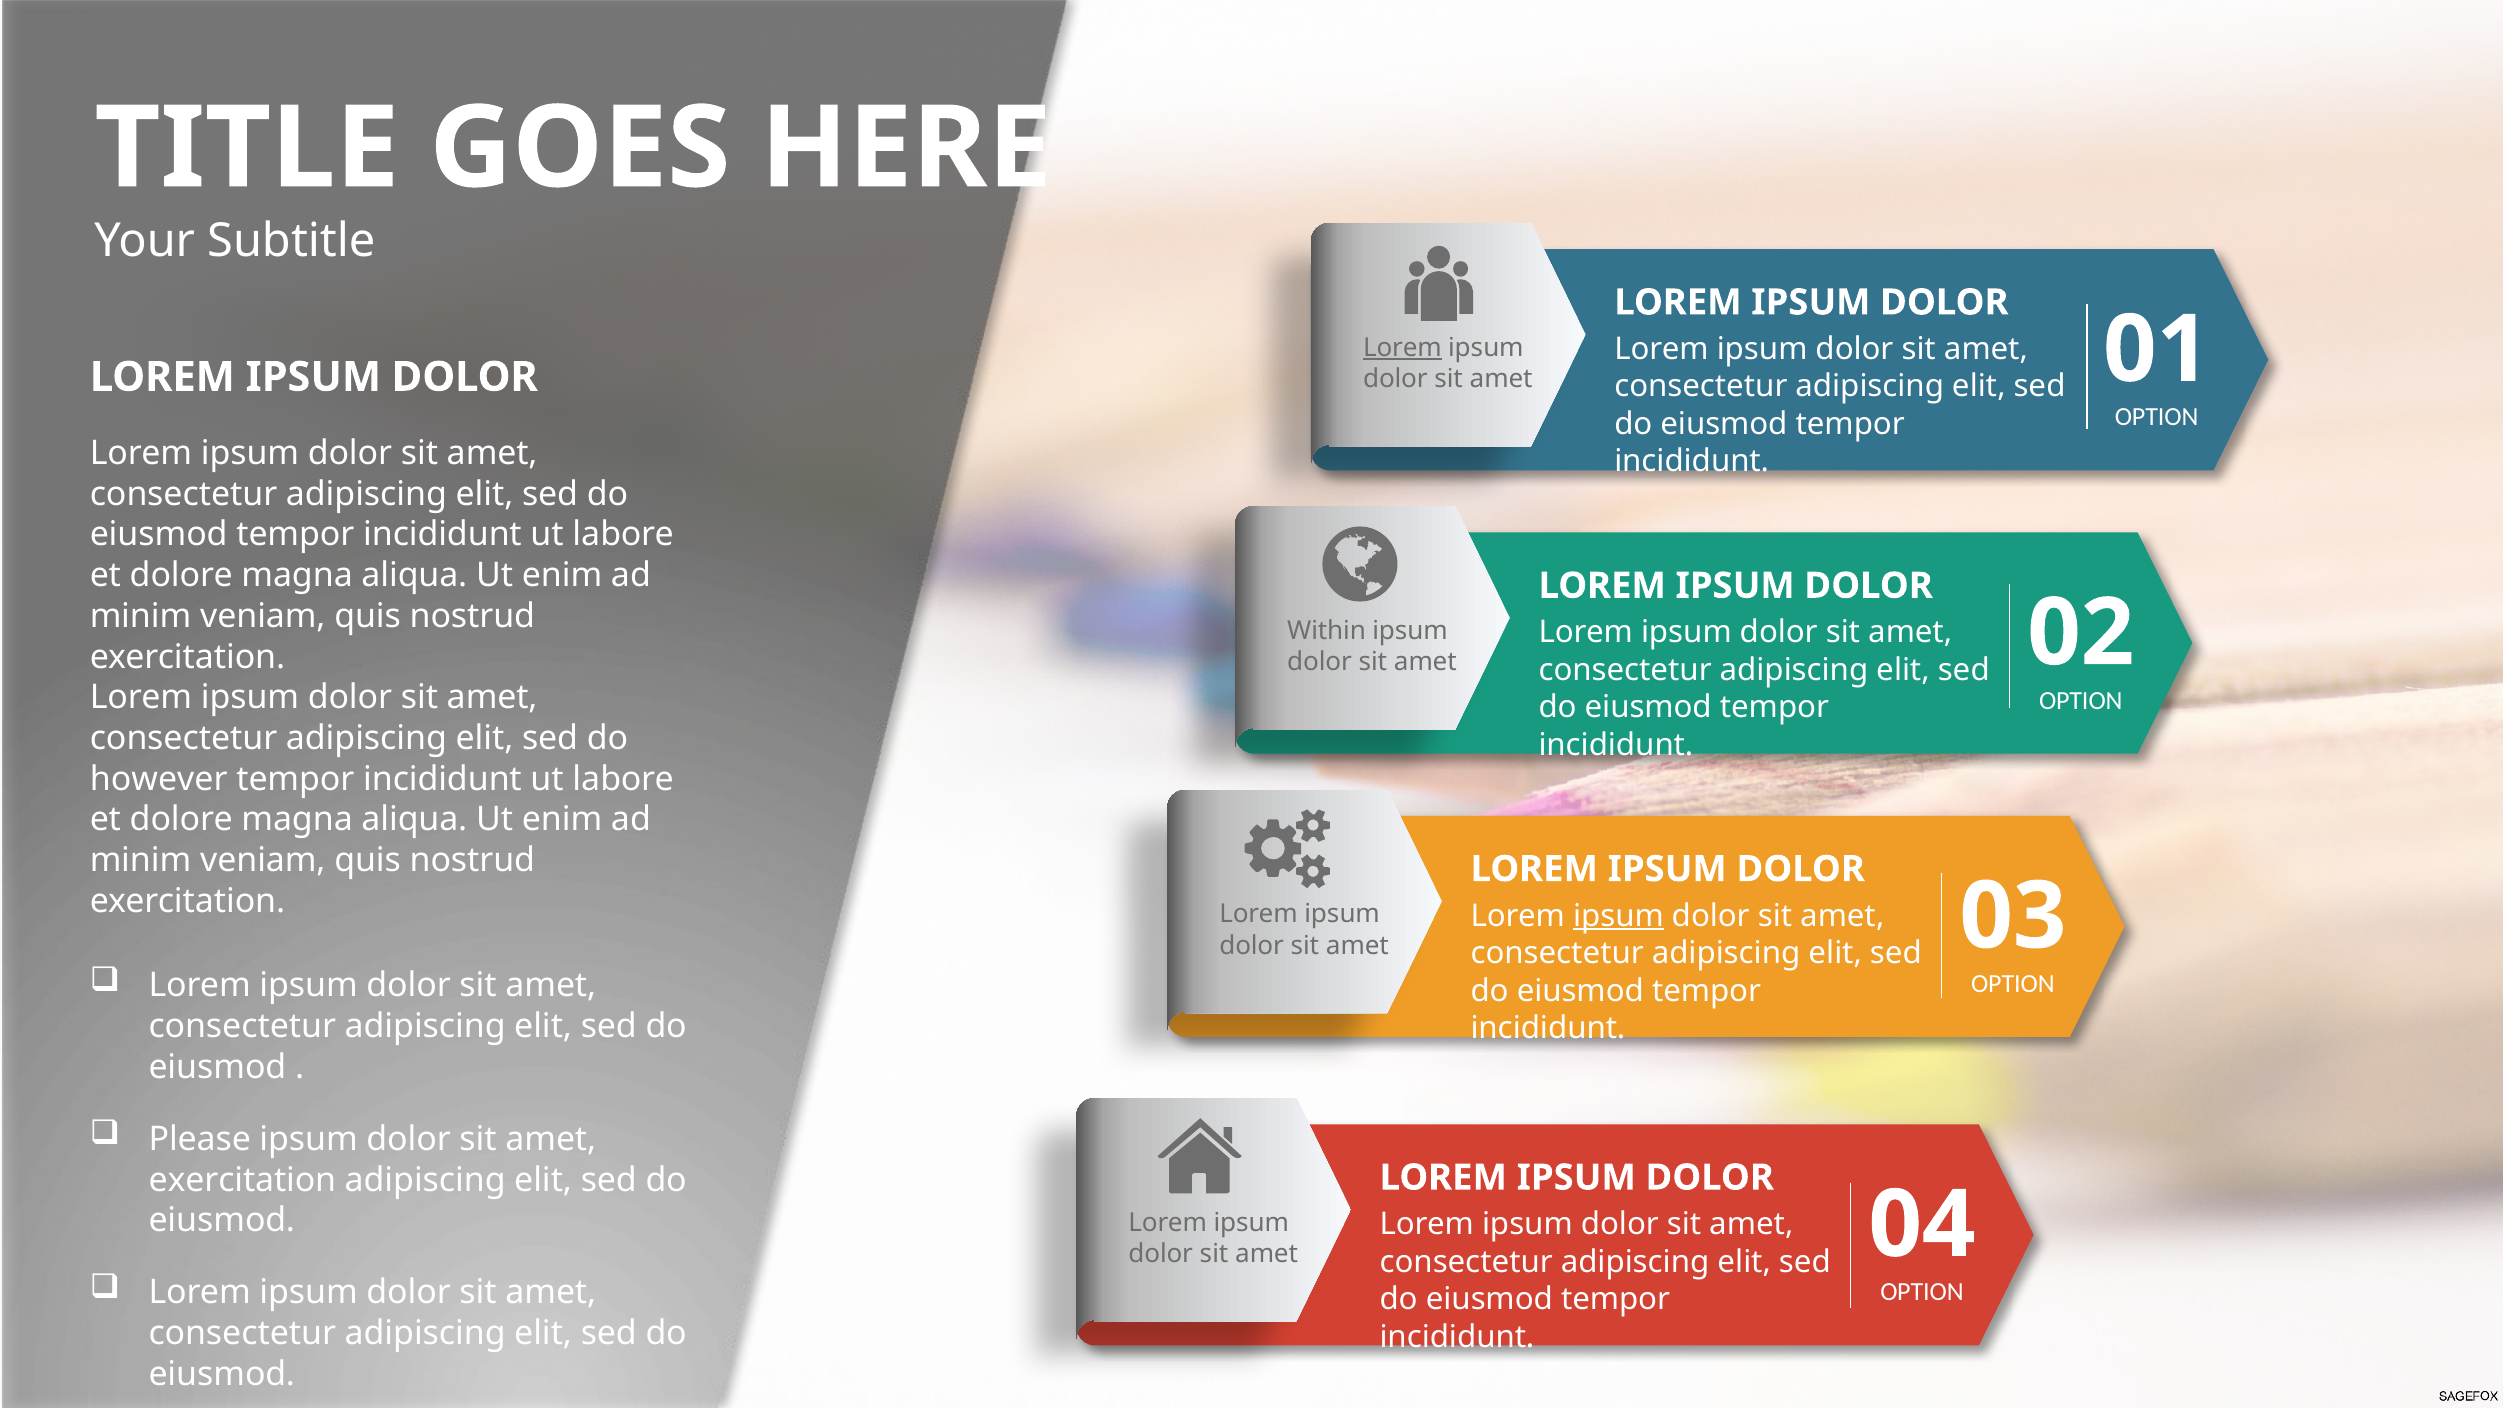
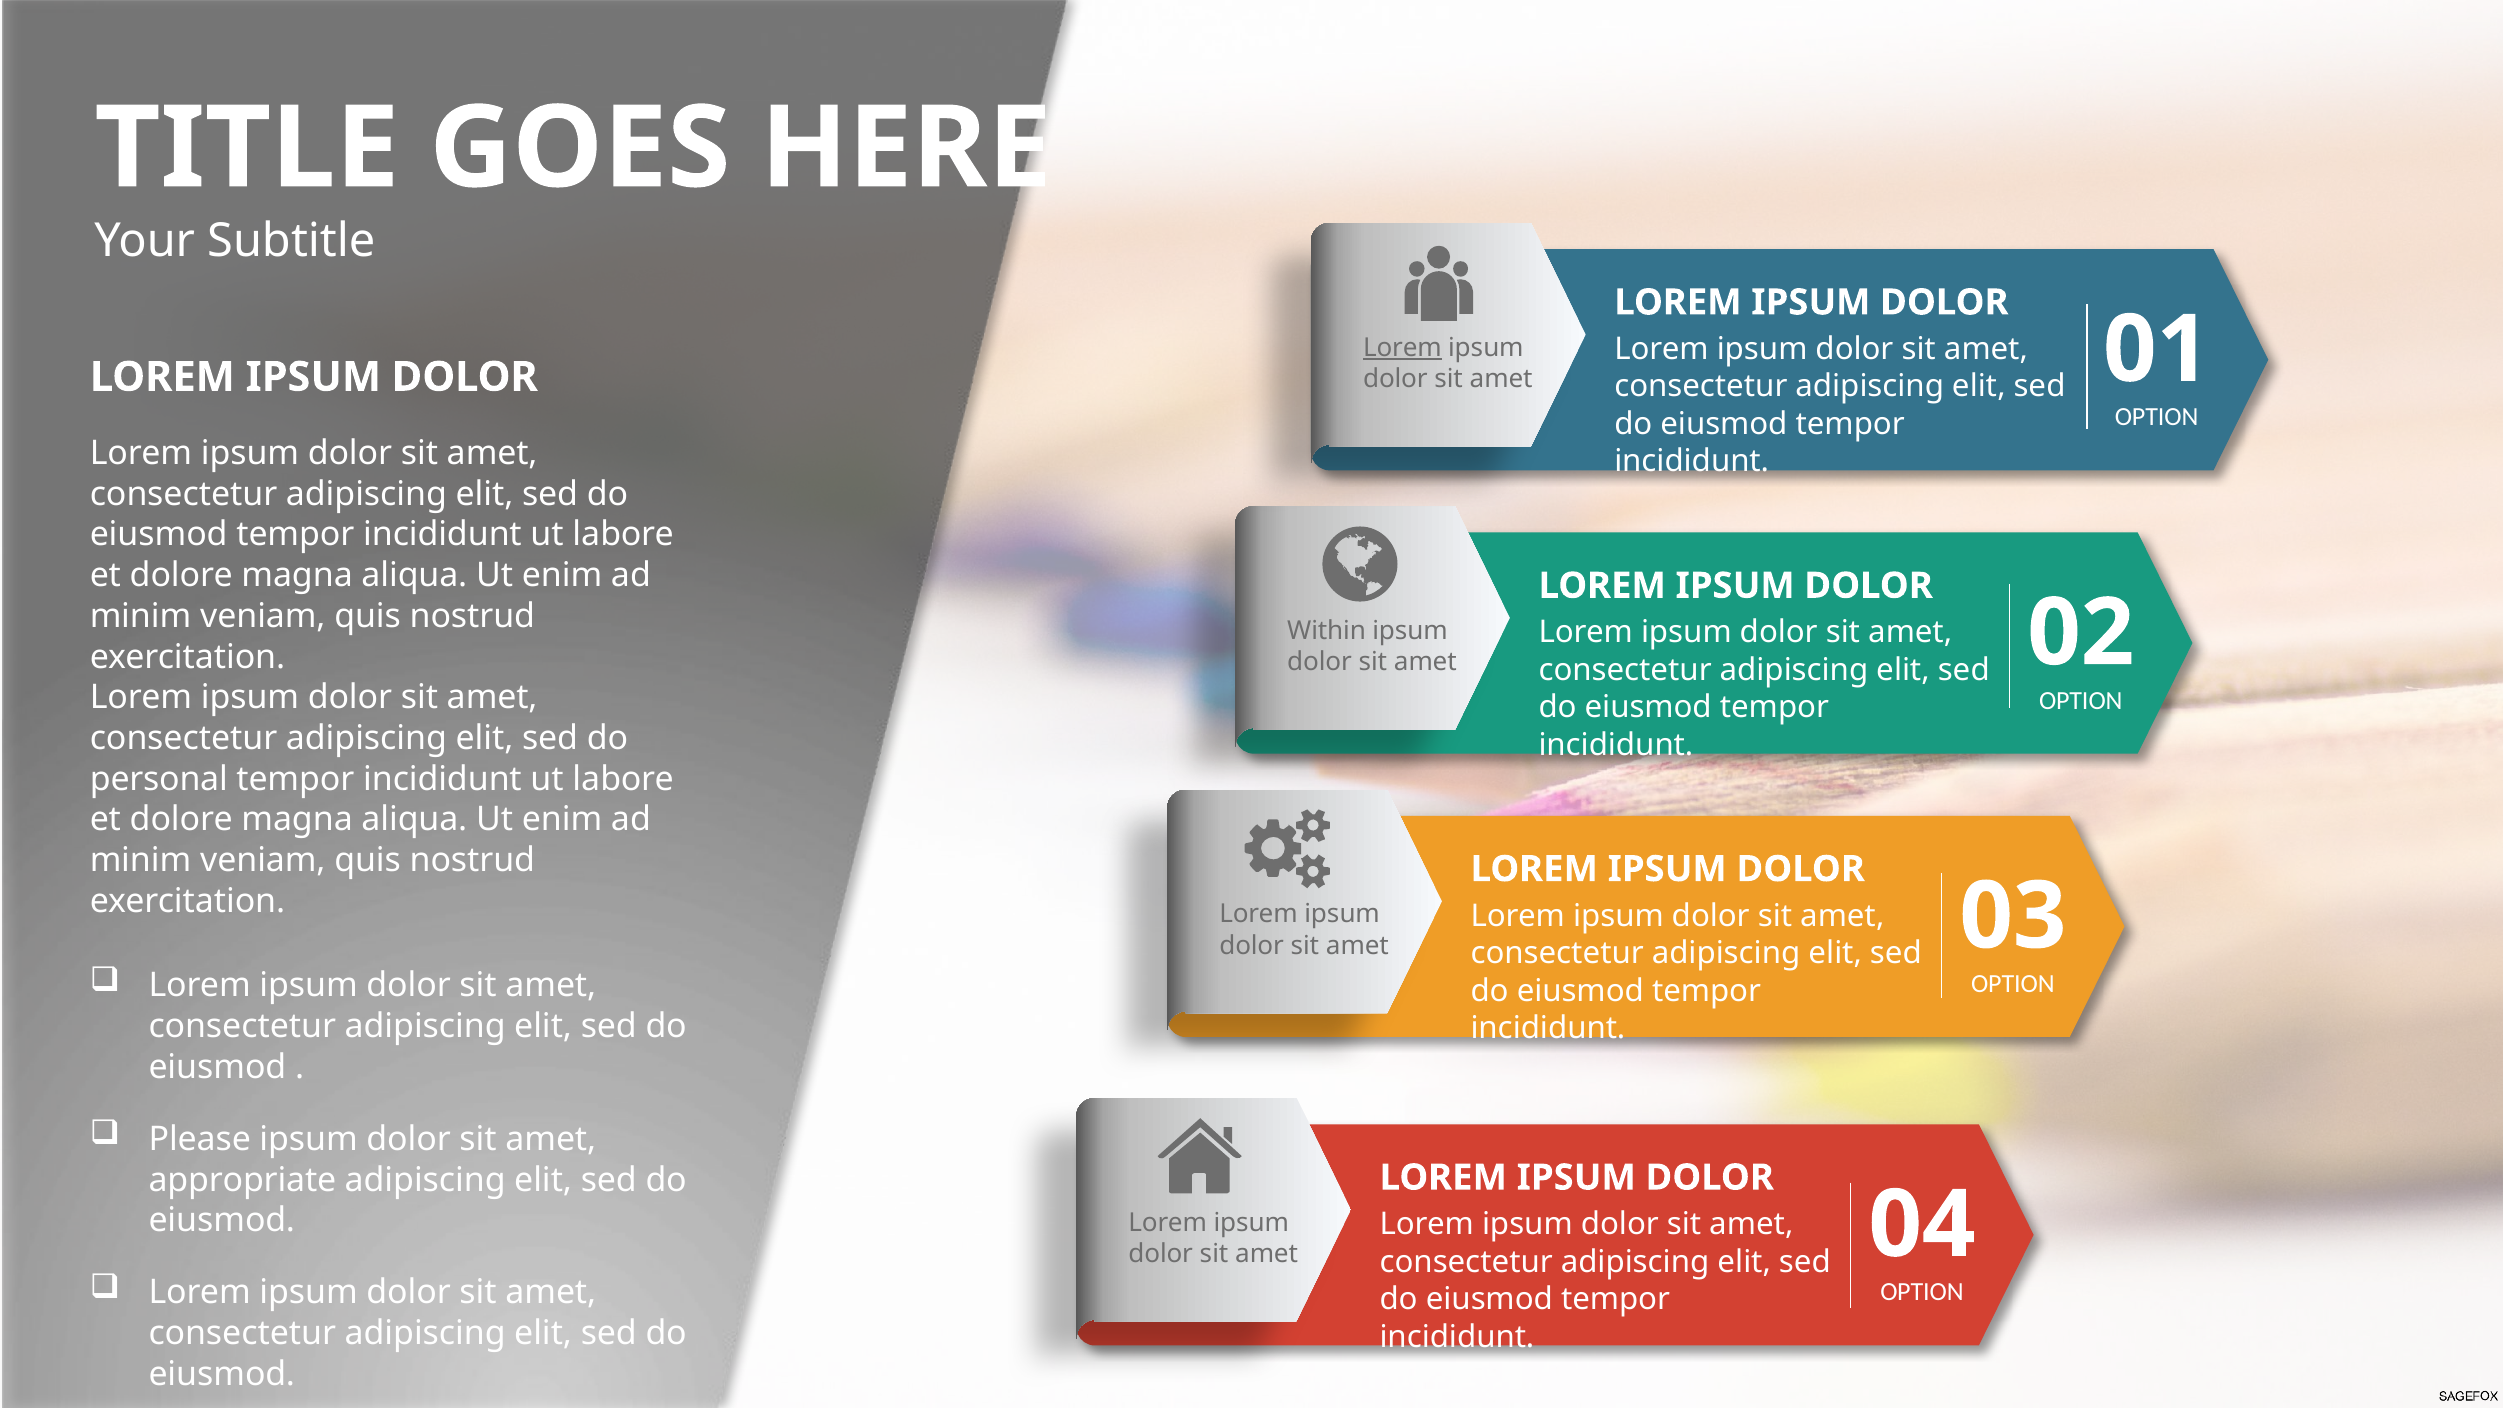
however: however -> personal
ipsum at (1618, 916) underline: present -> none
exercitation at (242, 1180): exercitation -> appropriate
